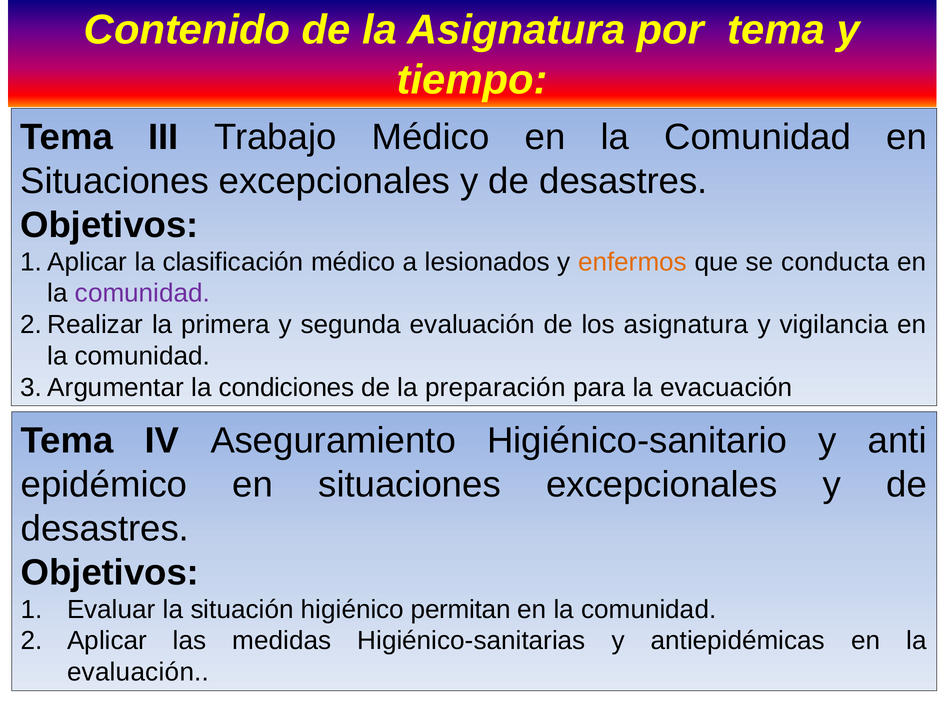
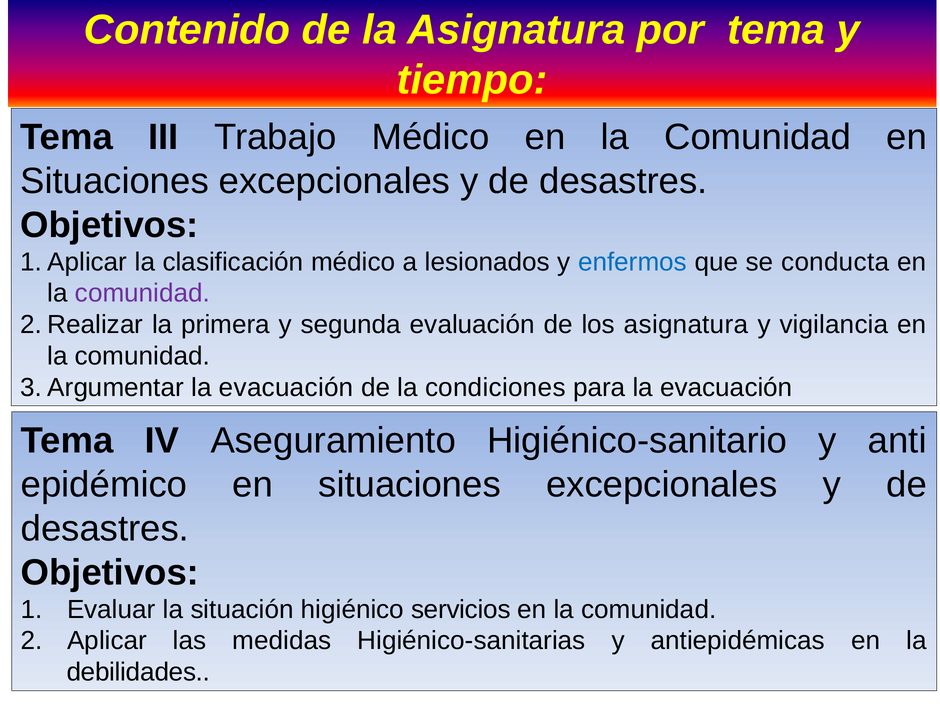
enfermos colour: orange -> blue
condiciones at (286, 387): condiciones -> evacuación
preparación: preparación -> condiciones
permitan: permitan -> servicios
evaluación at (138, 672): evaluación -> debilidades
